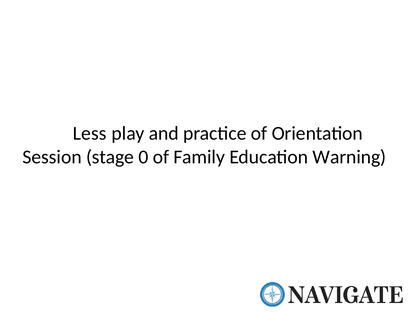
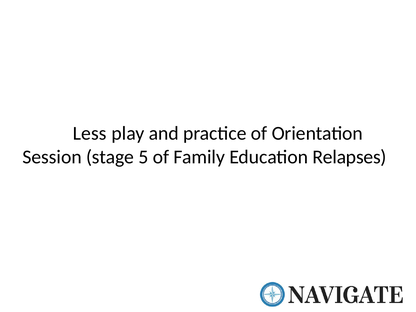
0: 0 -> 5
Warning: Warning -> Relapses
